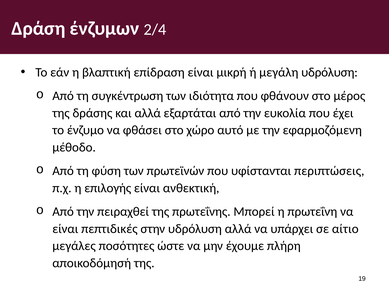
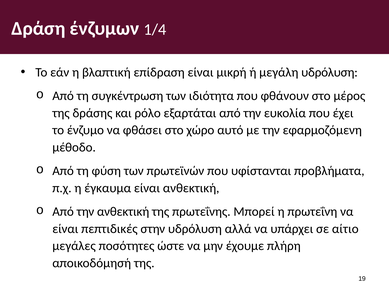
2/4: 2/4 -> 1/4
και αλλά: αλλά -> ρόλο
περιπτώσεις: περιπτώσεις -> προβλήματα
επιλογής: επιλογής -> έγκαυμα
την πειραχθεί: πειραχθεί -> ανθεκτική
